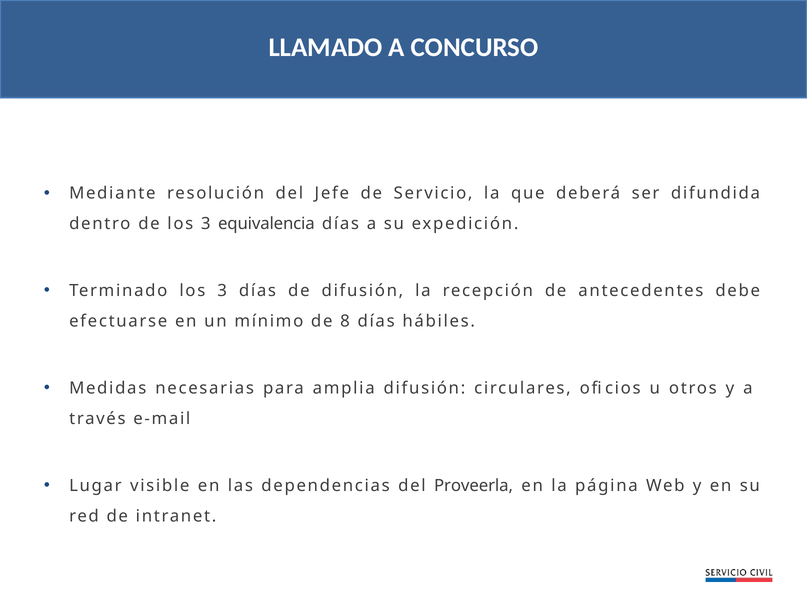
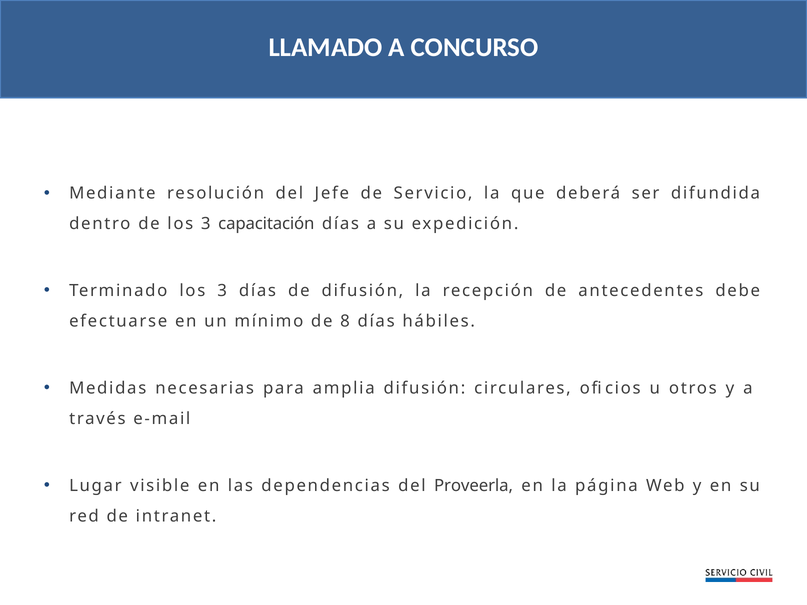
equivalencia: equivalencia -> capacitación
